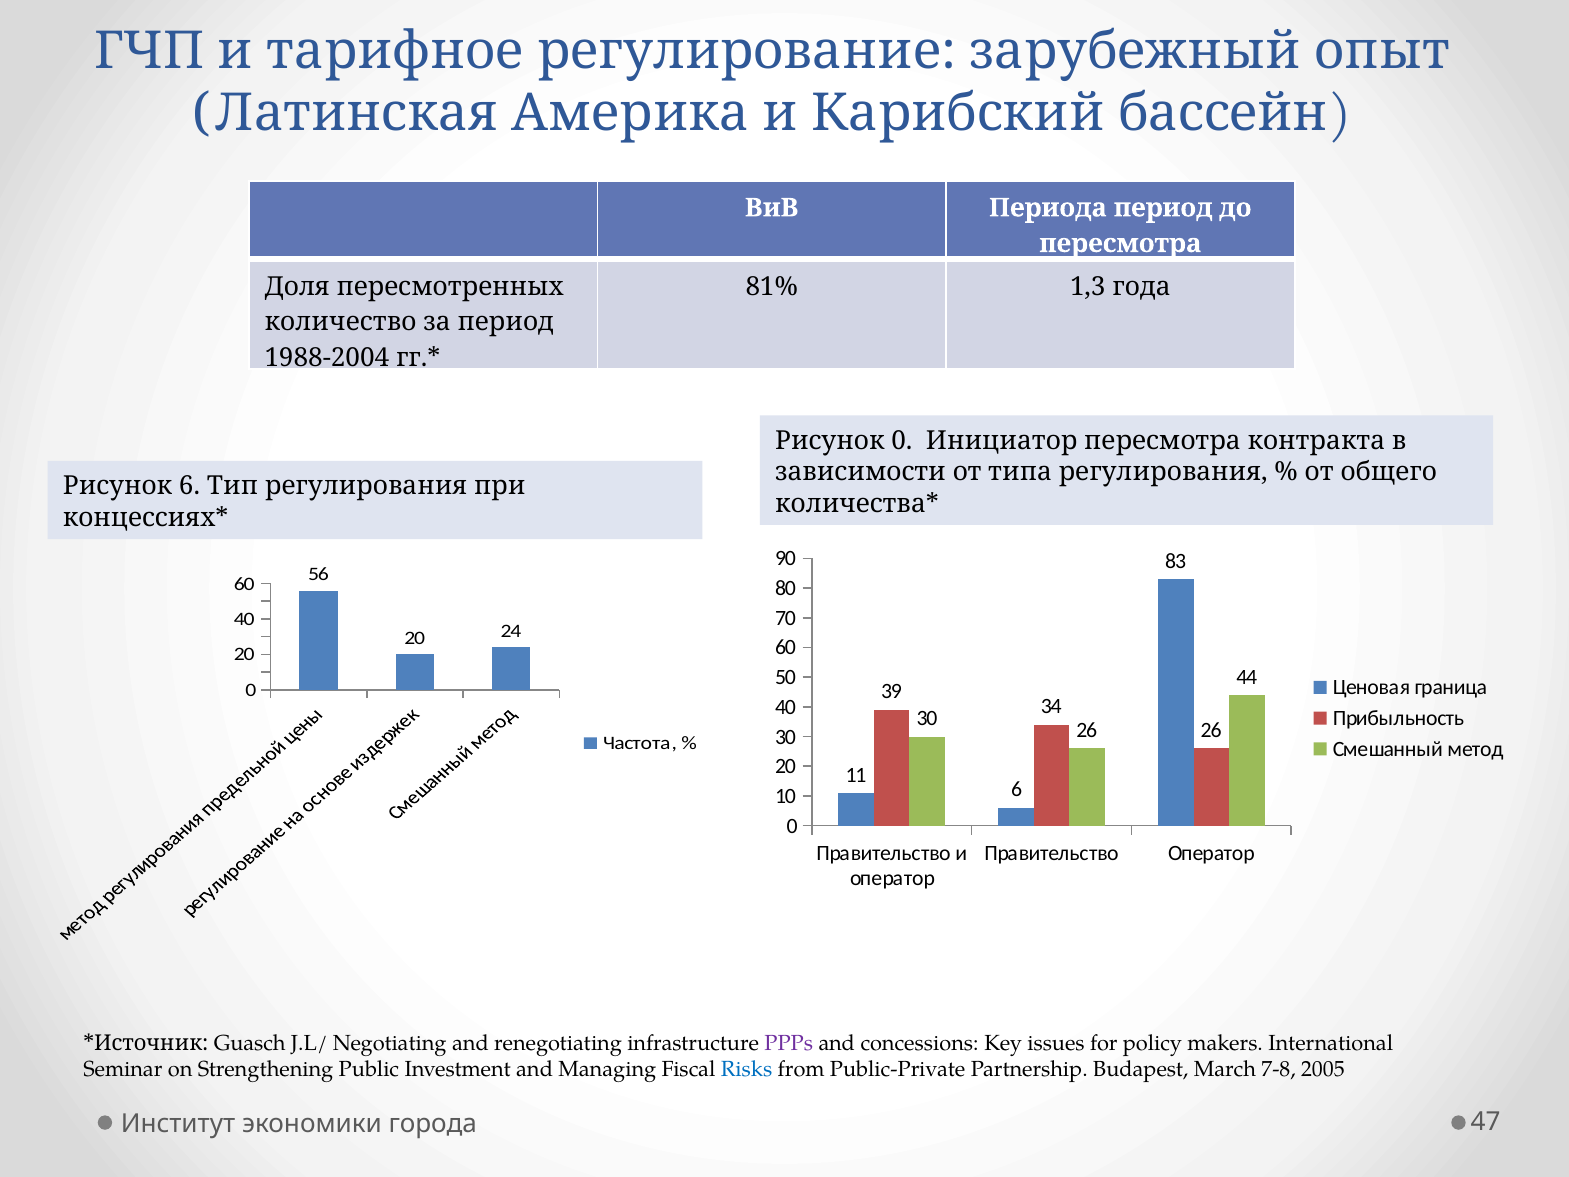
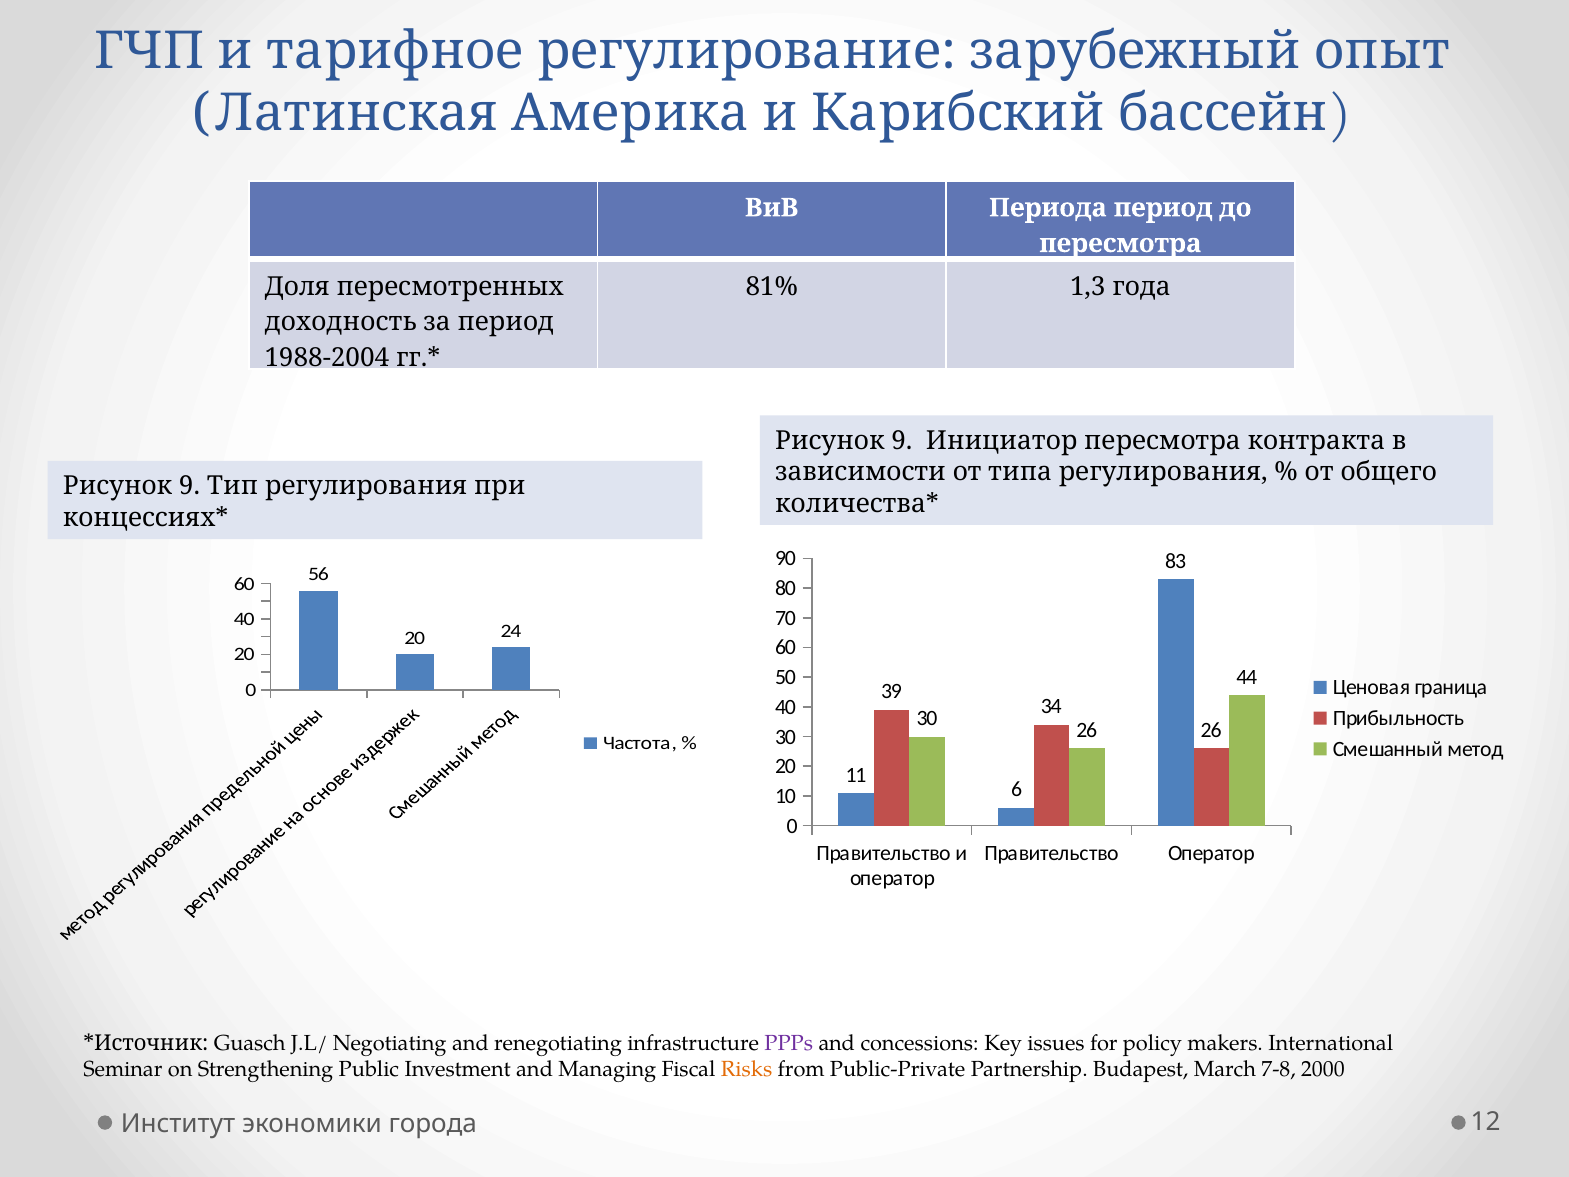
количество: количество -> доходность
0 at (902, 441): 0 -> 9
6 at (190, 486): 6 -> 9
Risks colour: blue -> orange
2005: 2005 -> 2000
47: 47 -> 12
